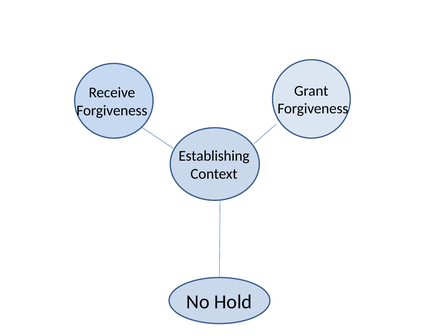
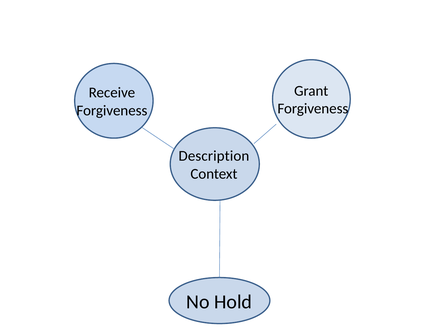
Establishing: Establishing -> Description
